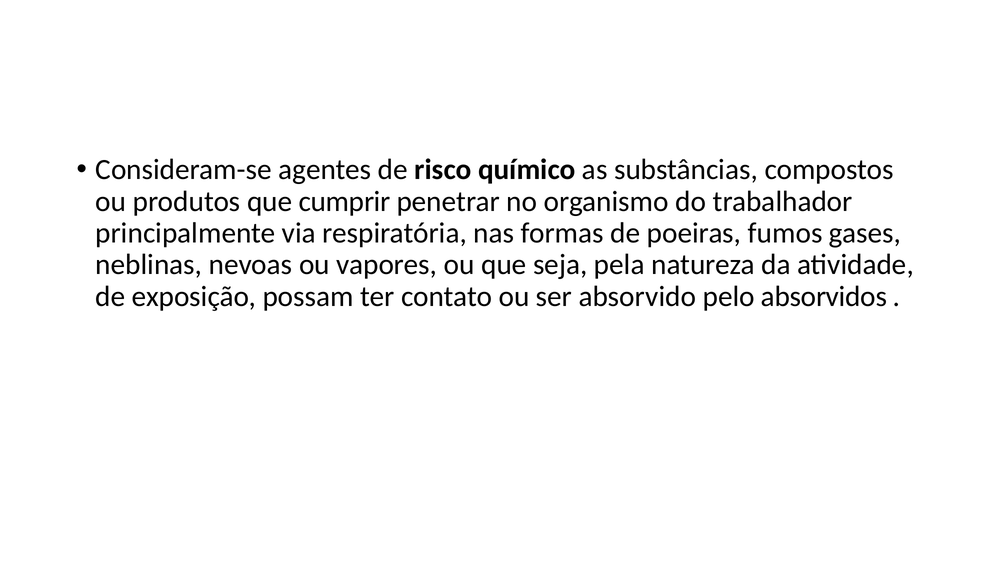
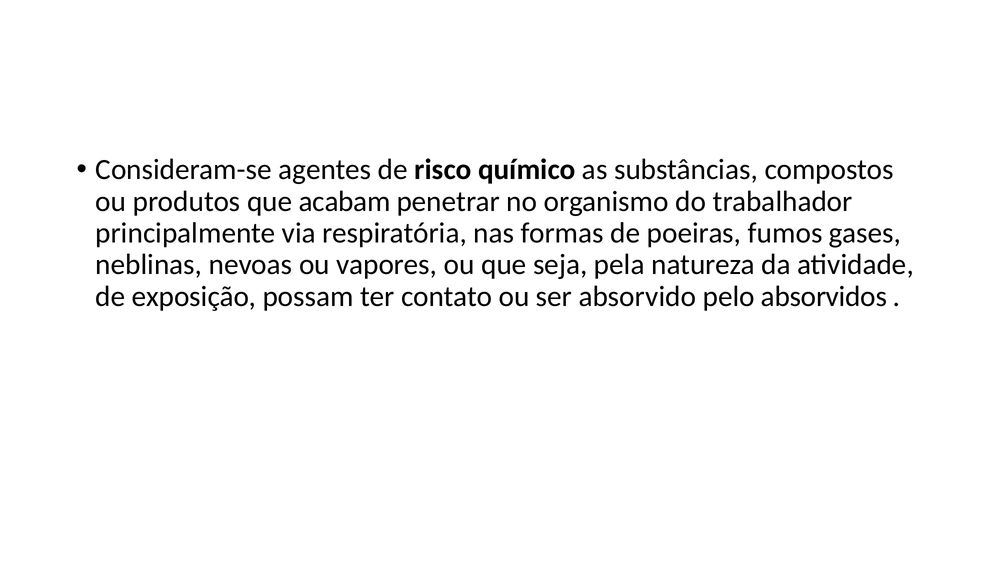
cumprir: cumprir -> acabam
